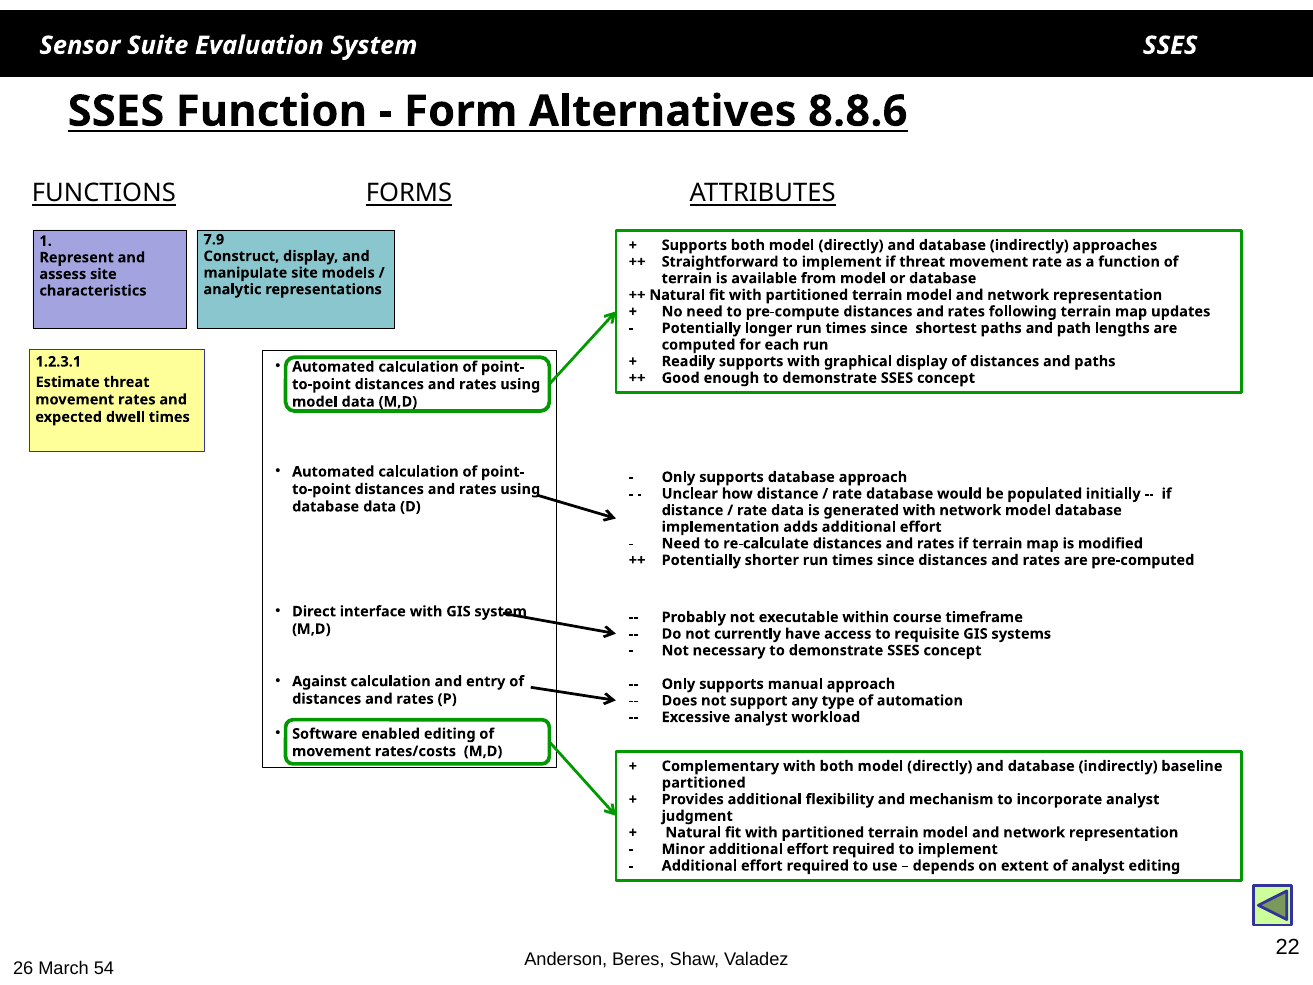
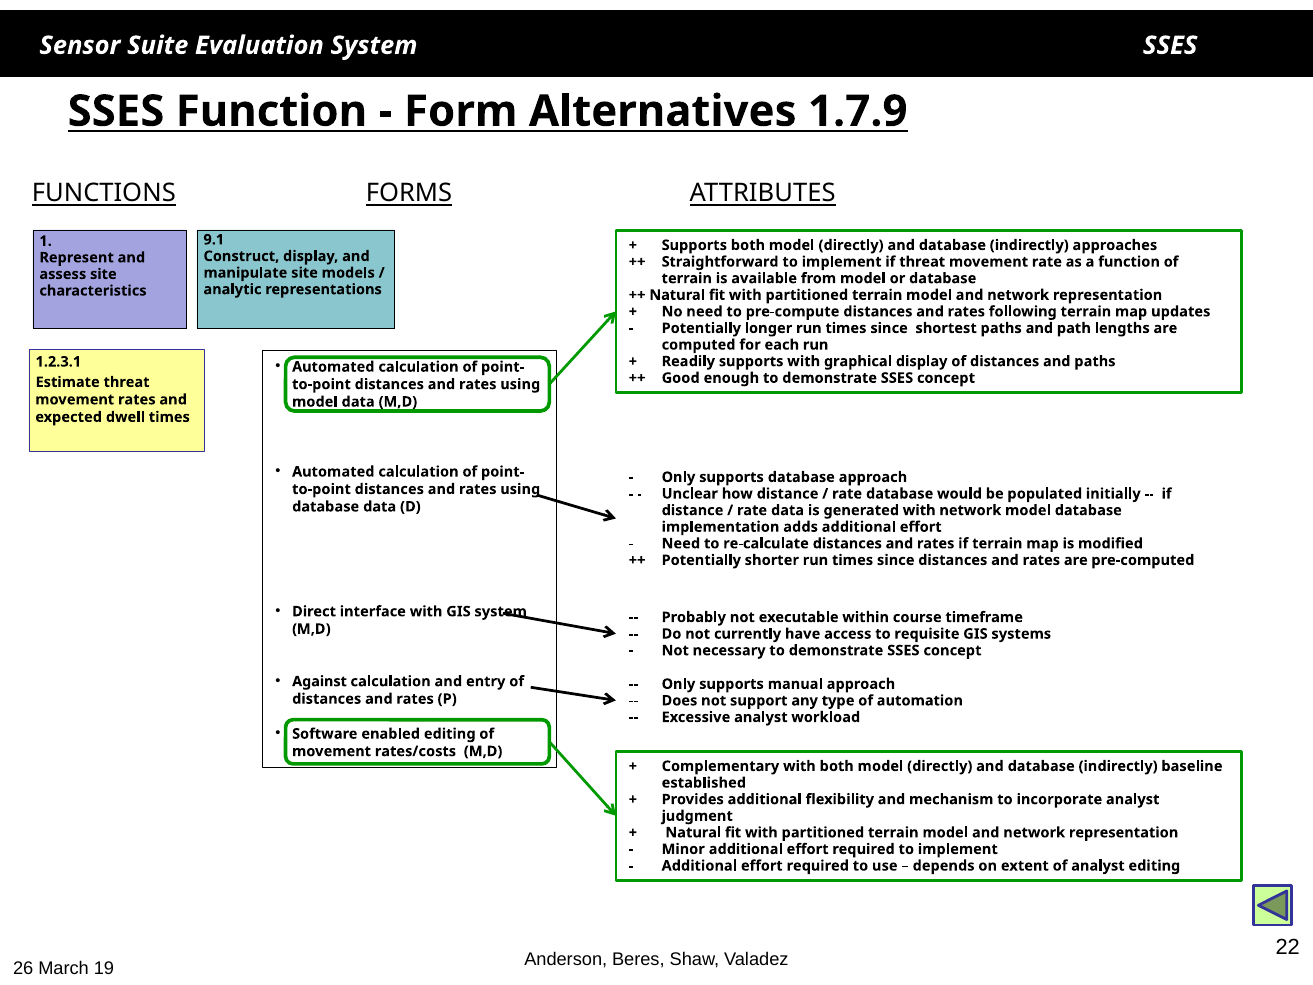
8.8.6: 8.8.6 -> 1.7.9
7.9: 7.9 -> 9.1
partitioned at (704, 783): partitioned -> established
54: 54 -> 19
